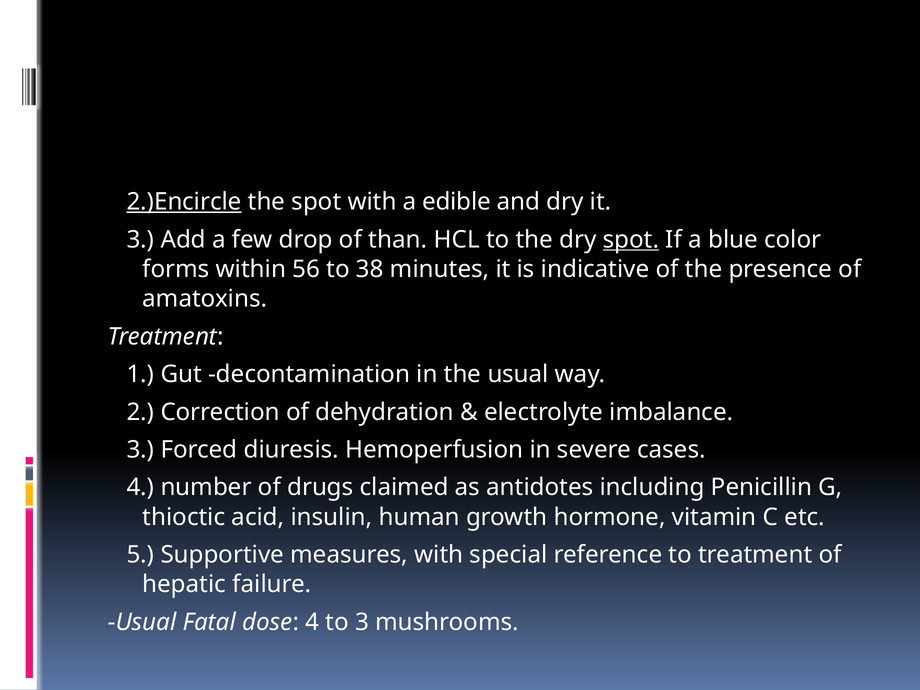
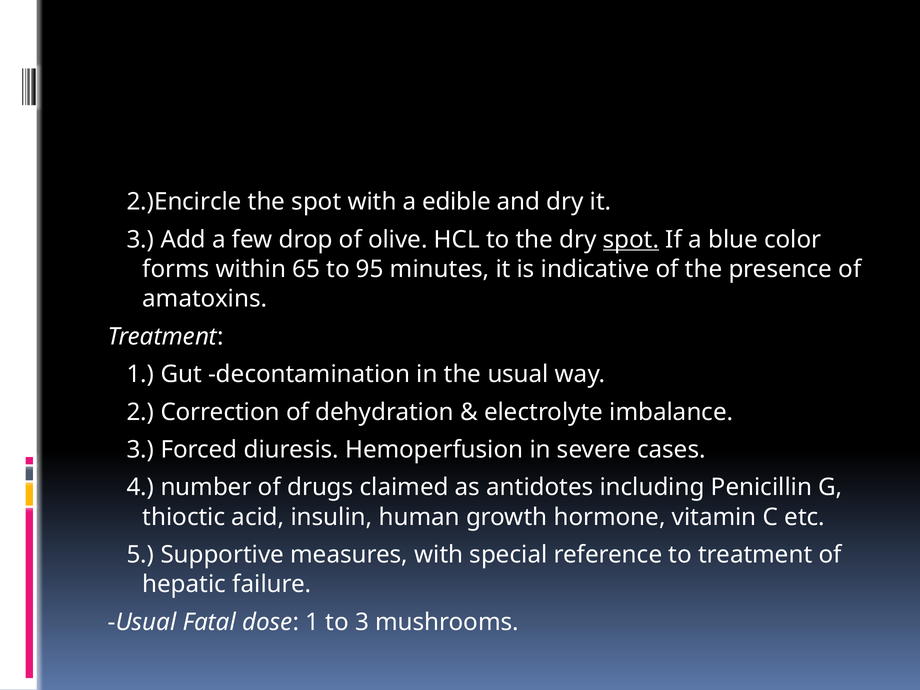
2.)Encircle underline: present -> none
than: than -> olive
56: 56 -> 65
38: 38 -> 95
dose 4: 4 -> 1
